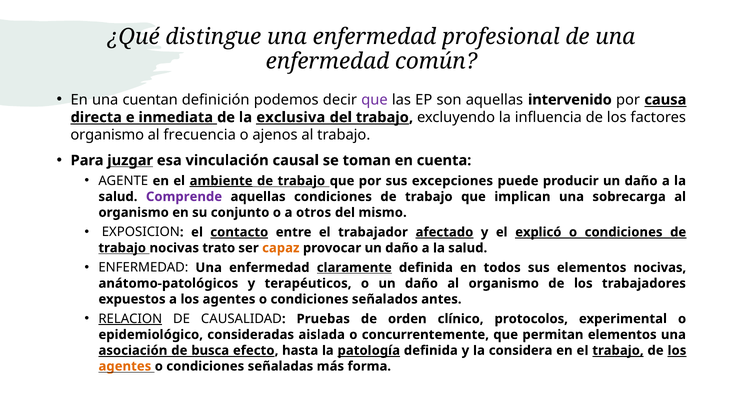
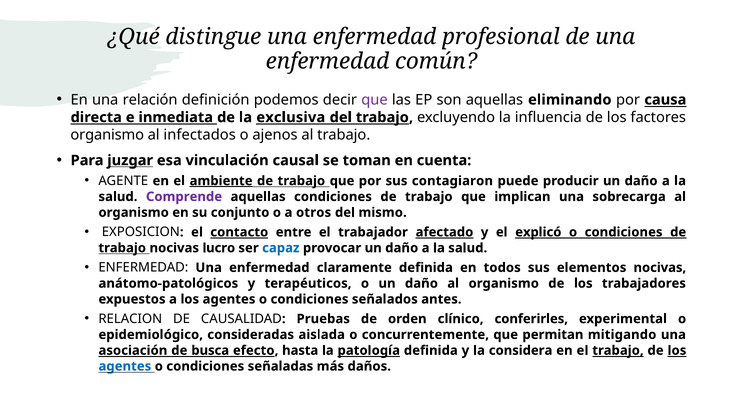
cuentan: cuentan -> relación
intervenido: intervenido -> eliminando
frecuencia: frecuencia -> infectados
excepciones: excepciones -> contagiaron
trato: trato -> lucro
capaz colour: orange -> blue
claramente underline: present -> none
RELACION underline: present -> none
protocolos: protocolos -> conferirles
permitan elementos: elementos -> mitigando
agentes at (125, 366) colour: orange -> blue
forma: forma -> daños
